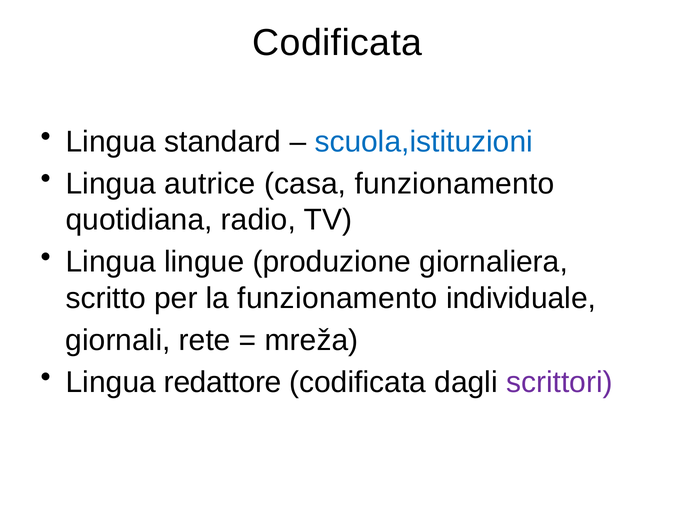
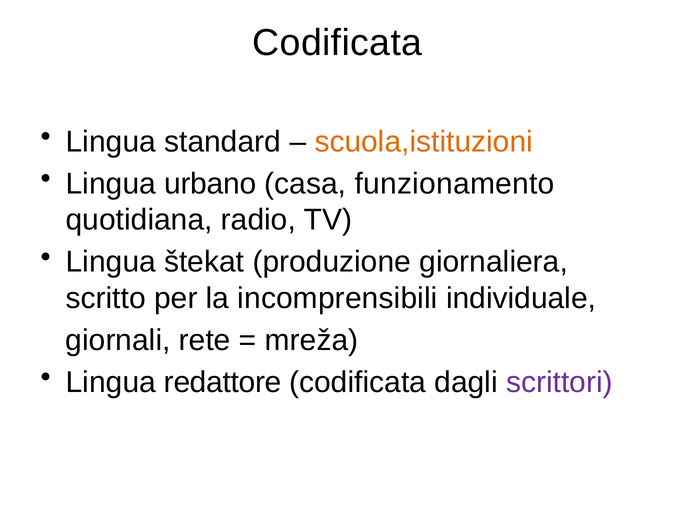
scuola,istituzioni colour: blue -> orange
autrice: autrice -> urbano
lingue: lingue -> štekat
la funzionamento: funzionamento -> incomprensibili
